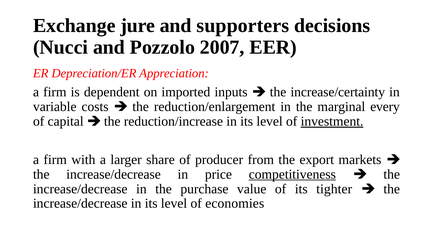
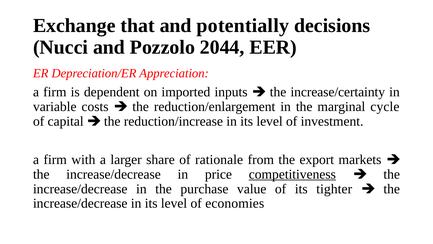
jure: jure -> that
supporters: supporters -> potentially
2007: 2007 -> 2044
every: every -> cycle
investment underline: present -> none
producer: producer -> rationale
